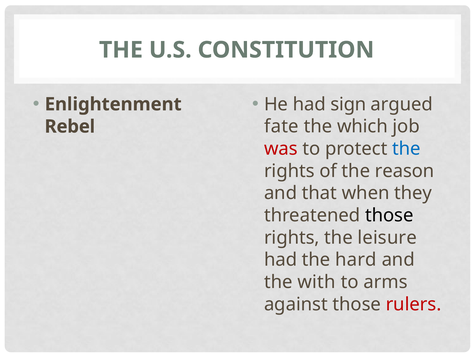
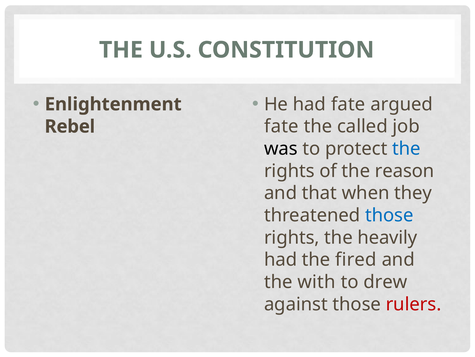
had sign: sign -> fate
which: which -> called
was colour: red -> black
those at (389, 215) colour: black -> blue
leisure: leisure -> heavily
hard: hard -> fired
arms: arms -> drew
